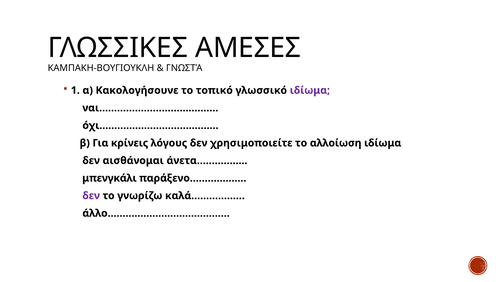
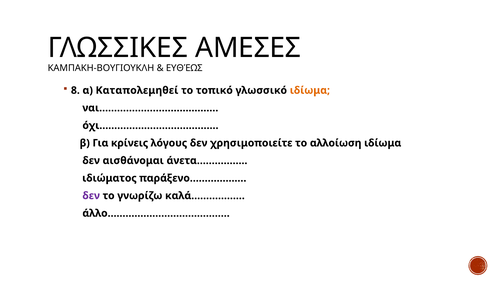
ΓΝΩΣΤΆ: ΓΝΩΣΤΆ -> ΕΥΘΈΩΣ
1: 1 -> 8
Κακολογήσουνε: Κακολογήσουνε -> Καταπολεμηθεί
ιδίωμα at (310, 90) colour: purple -> orange
μπενγκάλι: μπενγκάλι -> ιδιώματος
